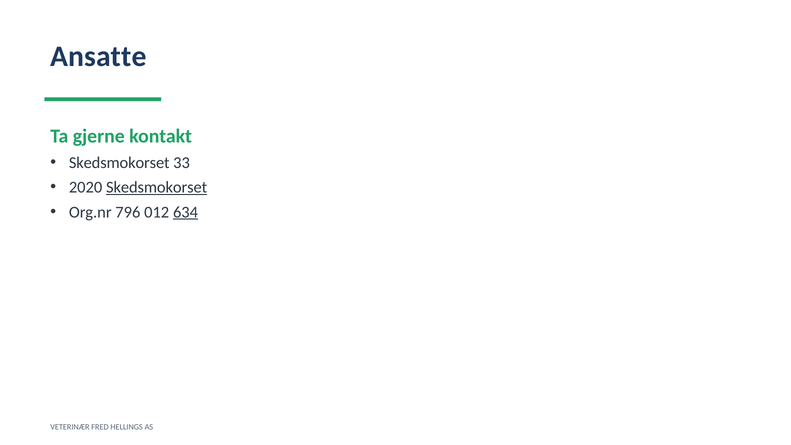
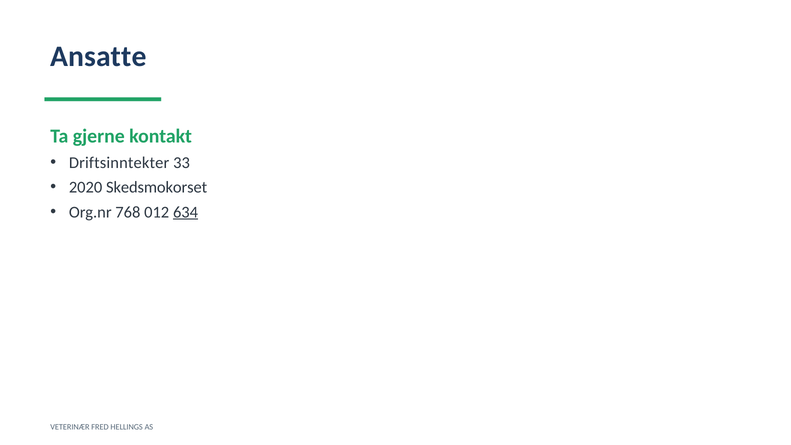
Skedsmokorset at (119, 163): Skedsmokorset -> Driftsinntekter
Skedsmokorset at (157, 187) underline: present -> none
796: 796 -> 768
